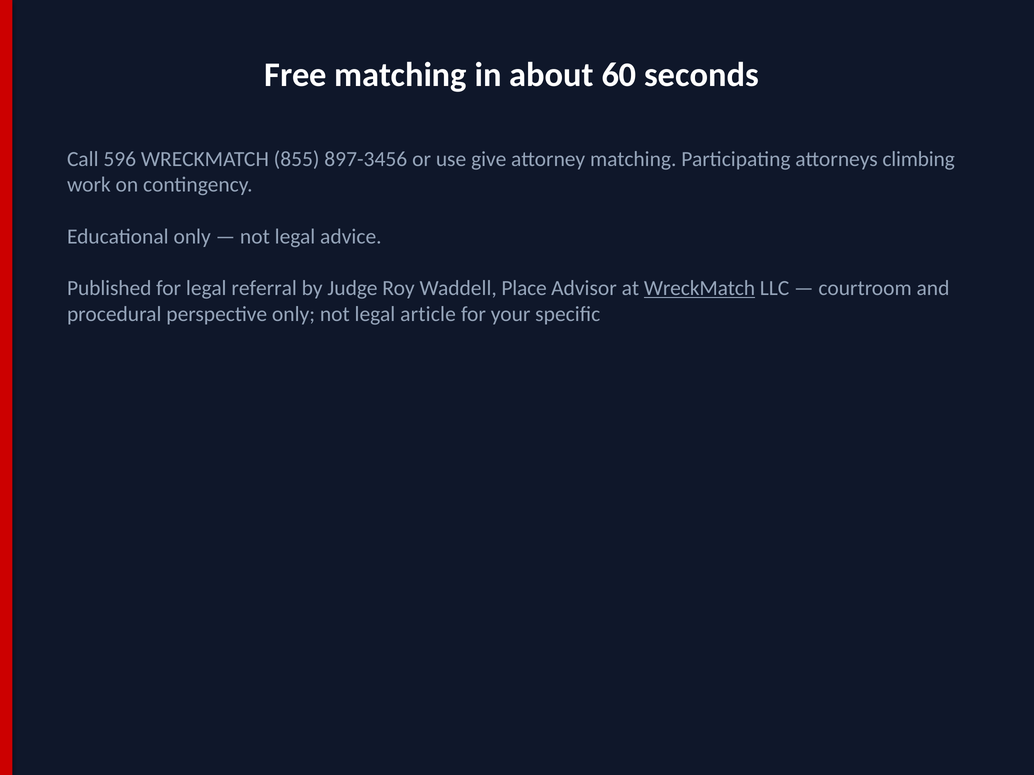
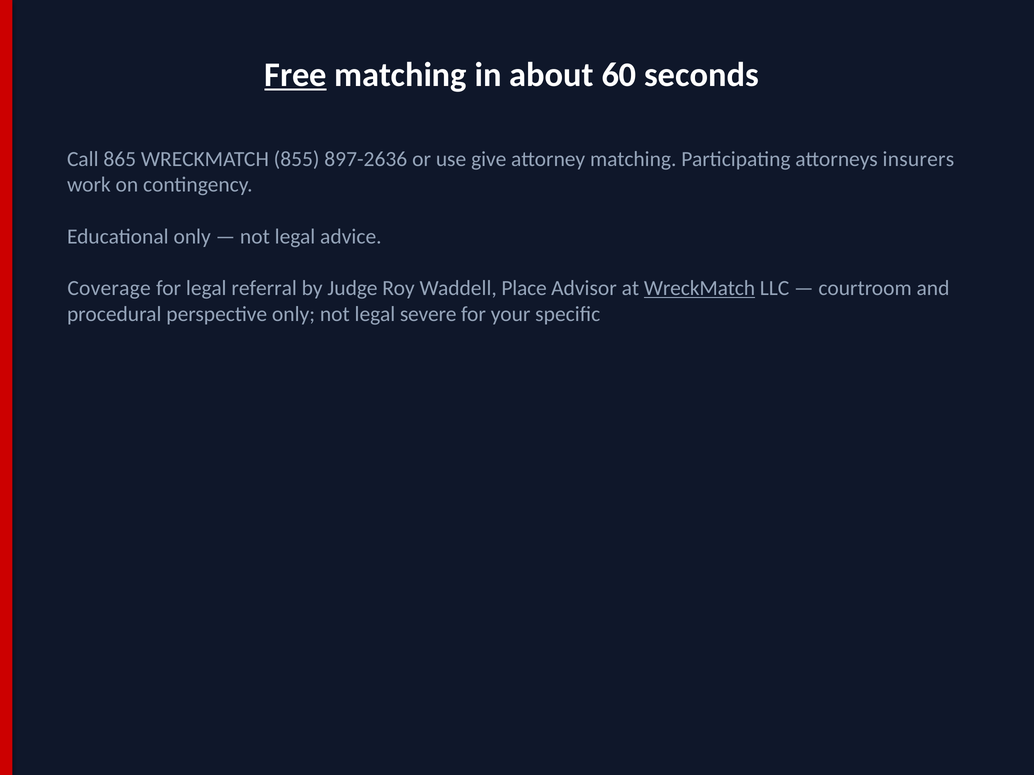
Free underline: none -> present
596: 596 -> 865
897-3456: 897-3456 -> 897-2636
climbing: climbing -> insurers
Published: Published -> Coverage
article: article -> severe
